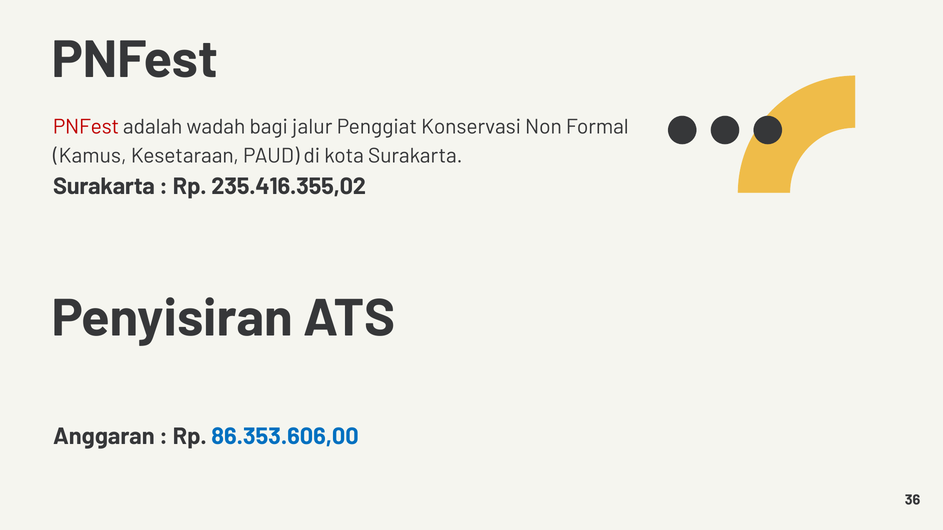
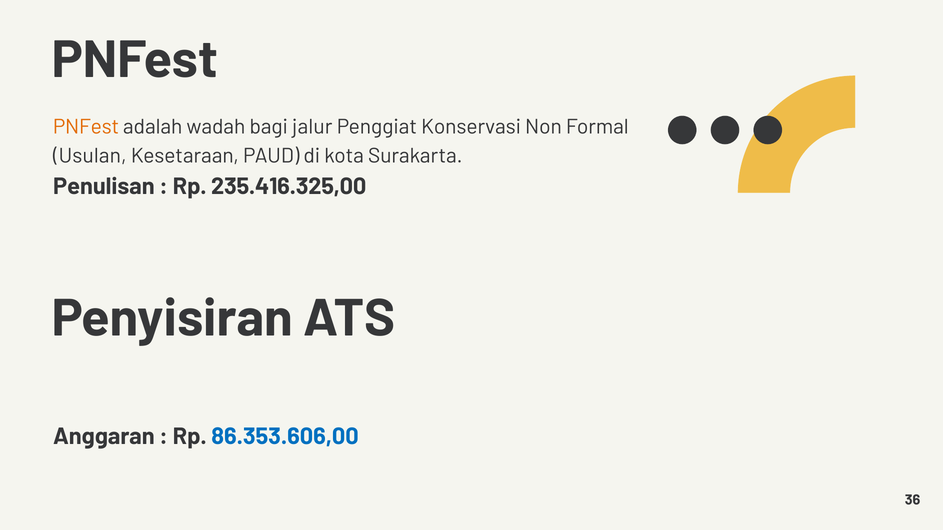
PNFest at (86, 127) colour: red -> orange
Kamus: Kamus -> Usulan
Surakarta at (104, 187): Surakarta -> Penulisan
235.416.355,02: 235.416.355,02 -> 235.416.325,00
